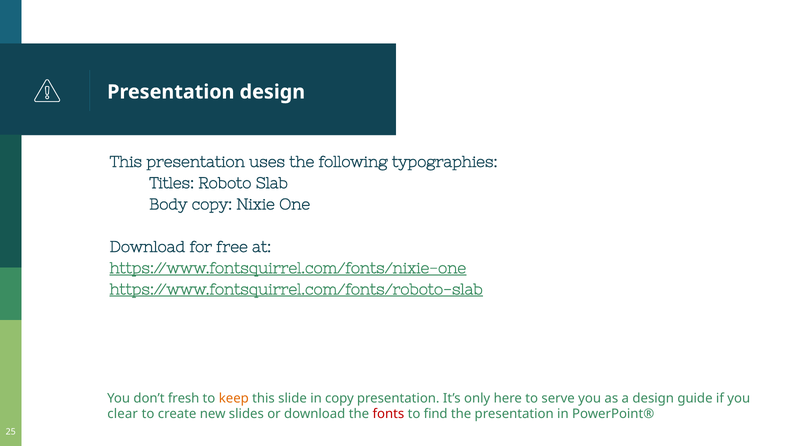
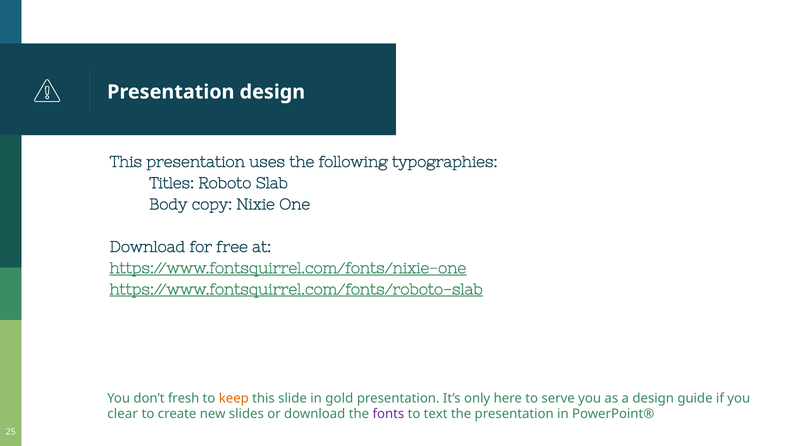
in copy: copy -> gold
fonts colour: red -> purple
find: find -> text
